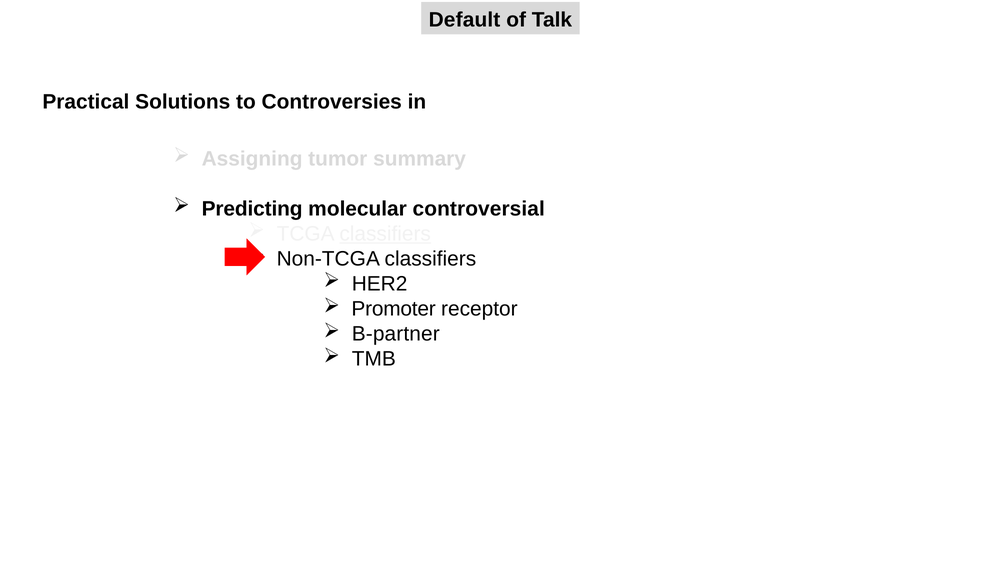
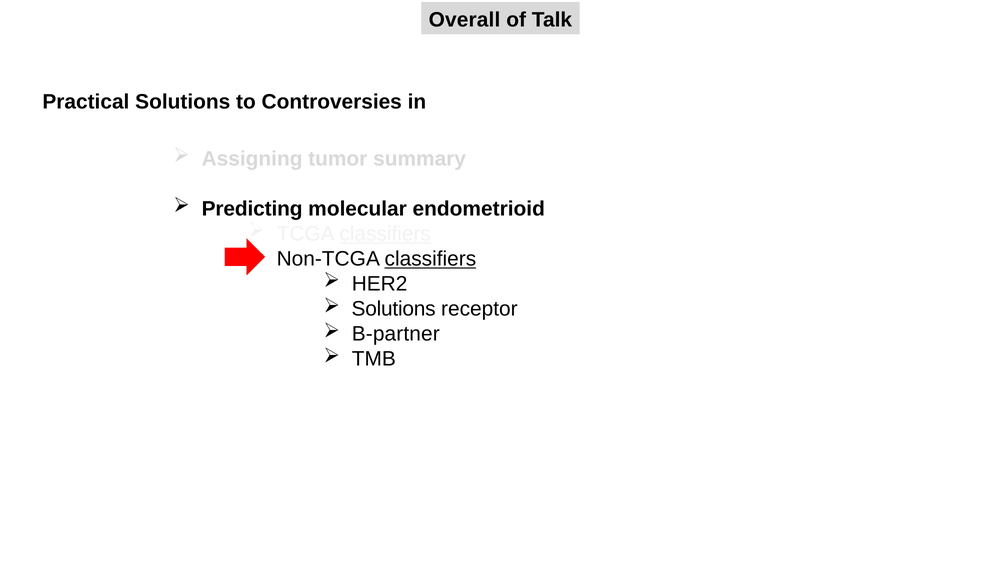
Default: Default -> Overall
controversial: controversial -> endometrioid
classifiers at (430, 259) underline: none -> present
Promoter at (394, 309): Promoter -> Solutions
